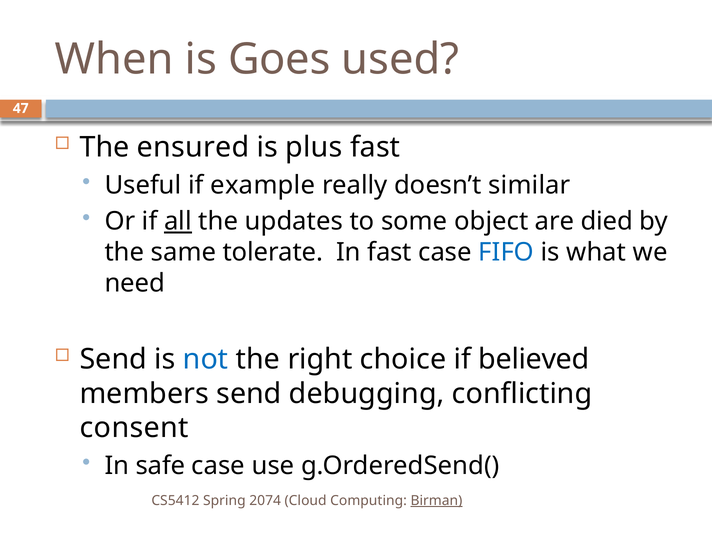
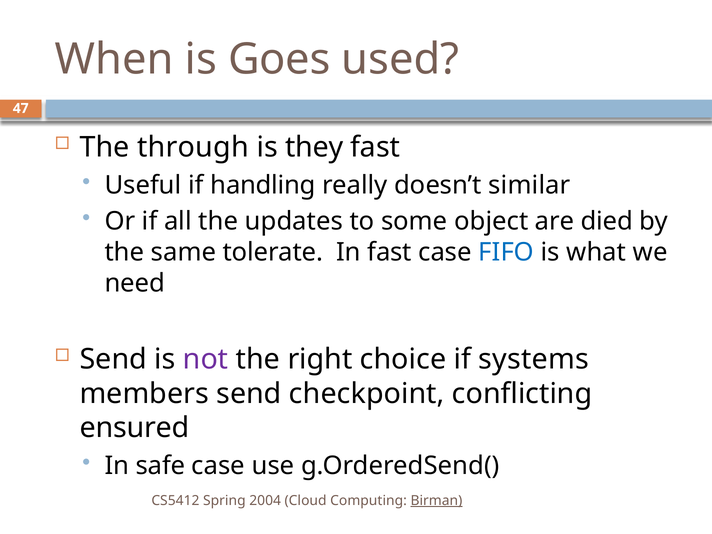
ensured: ensured -> through
plus: plus -> they
example: example -> handling
all underline: present -> none
not colour: blue -> purple
believed: believed -> systems
debugging: debugging -> checkpoint
consent: consent -> ensured
2074: 2074 -> 2004
